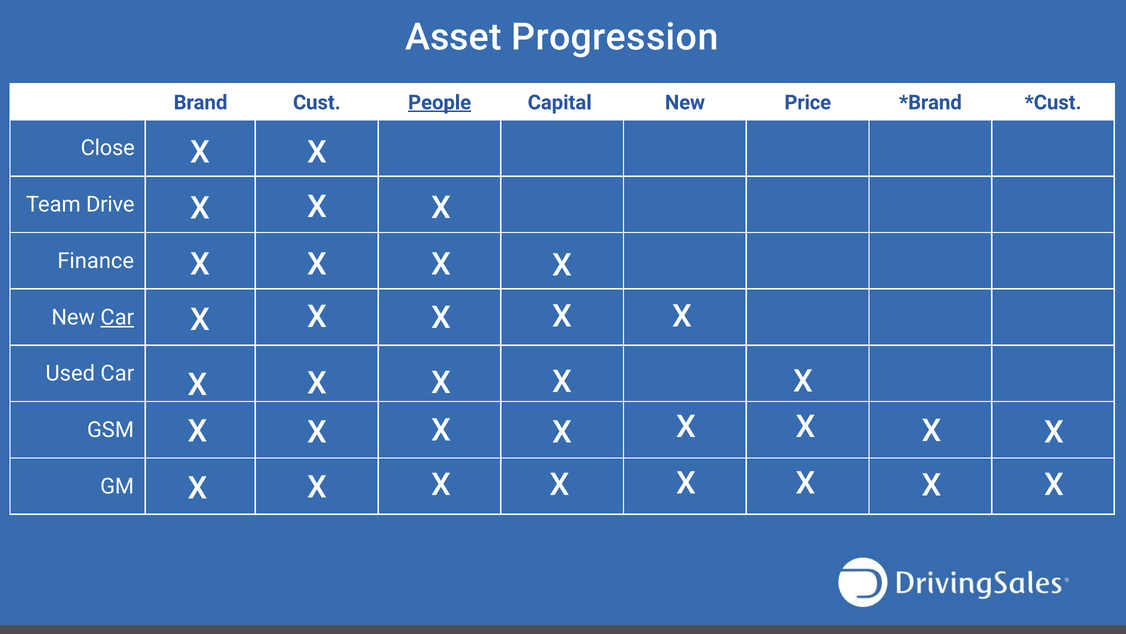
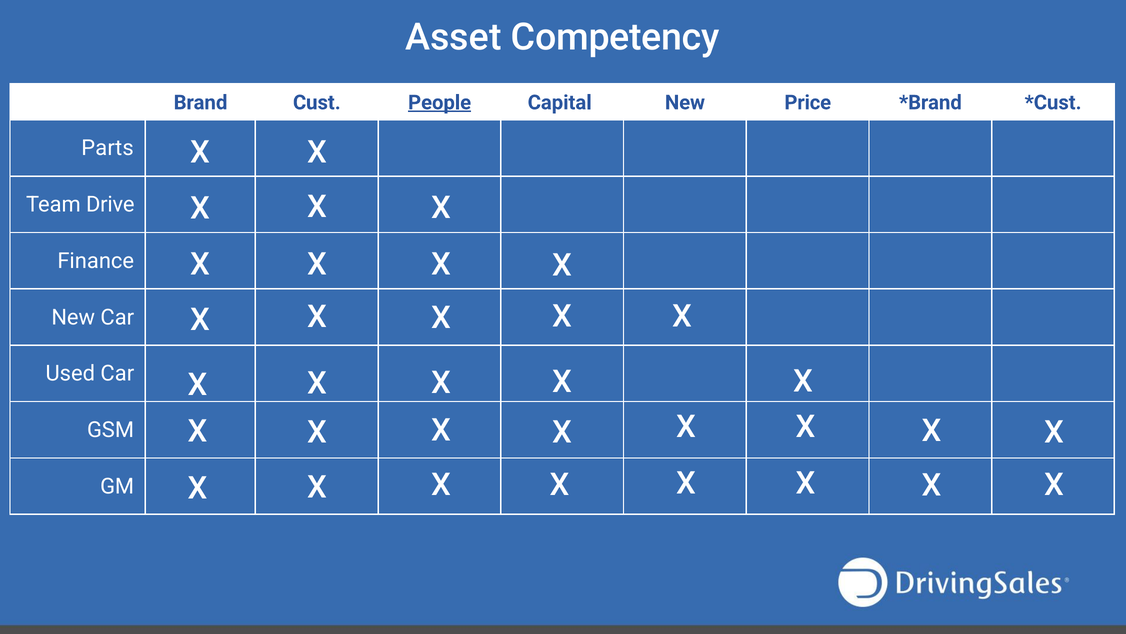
Progression: Progression -> Competency
Close: Close -> Parts
Car at (117, 317) underline: present -> none
